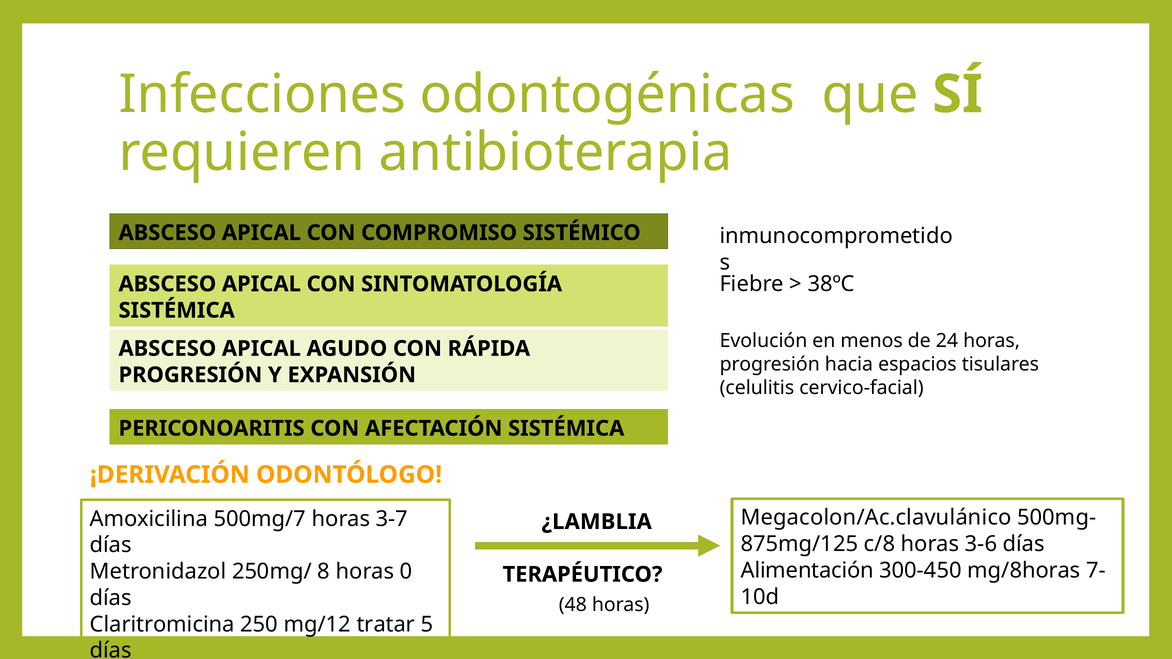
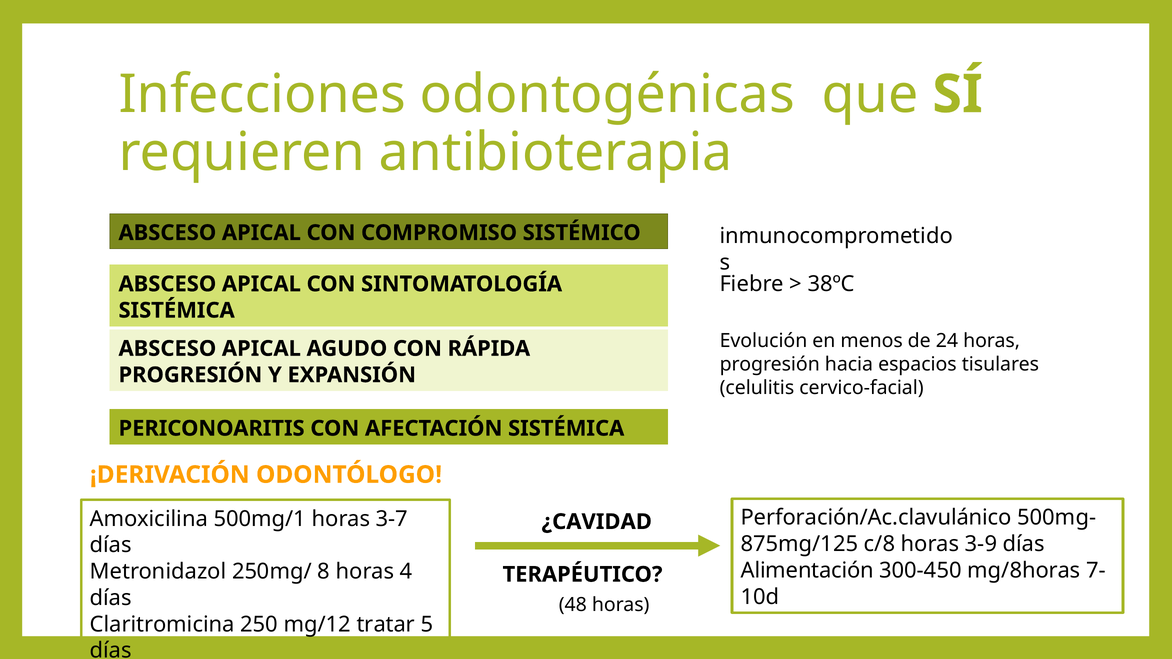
Megacolon/Ac.clavulánico: Megacolon/Ac.clavulánico -> Perforación/Ac.clavulánico
500mg/7: 500mg/7 -> 500mg/1
¿LAMBLIA: ¿LAMBLIA -> ¿CAVIDAD
3-6: 3-6 -> 3-9
0: 0 -> 4
